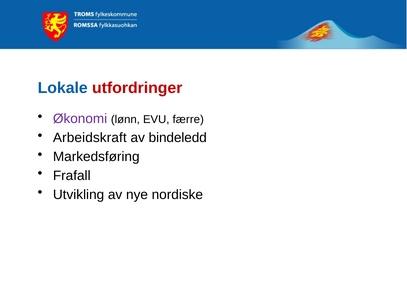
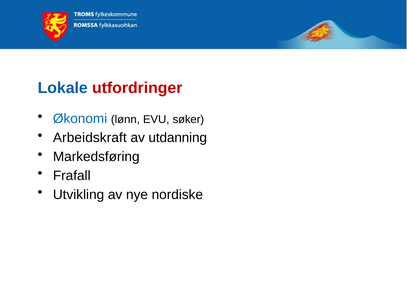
Økonomi colour: purple -> blue
færre: færre -> søker
bindeledd: bindeledd -> utdanning
